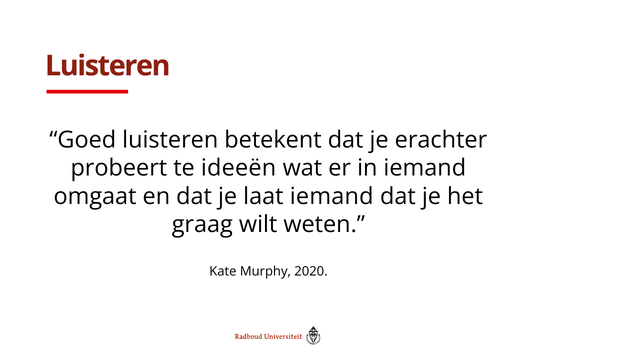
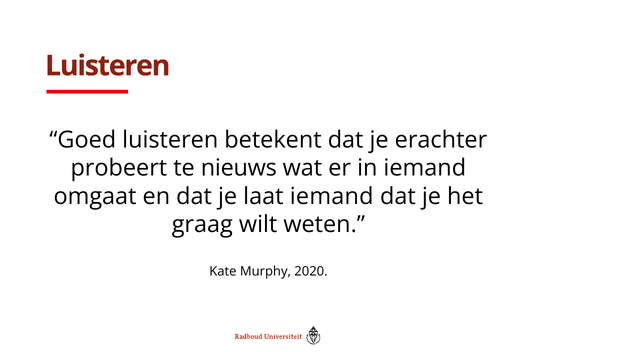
ideeën: ideeën -> nieuws
